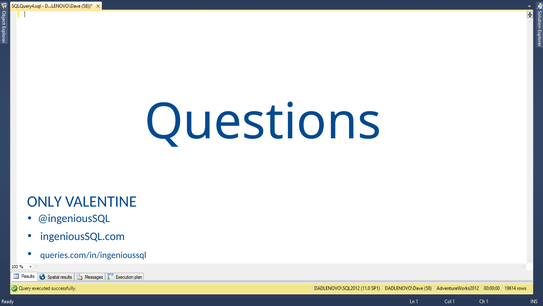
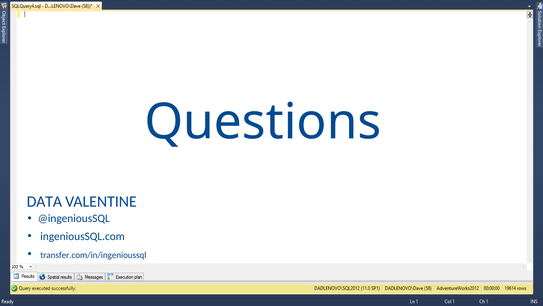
ONLY: ONLY -> DATA
queries.com/in/ingenioussql: queries.com/in/ingenioussql -> transfer.com/in/ingenioussql
